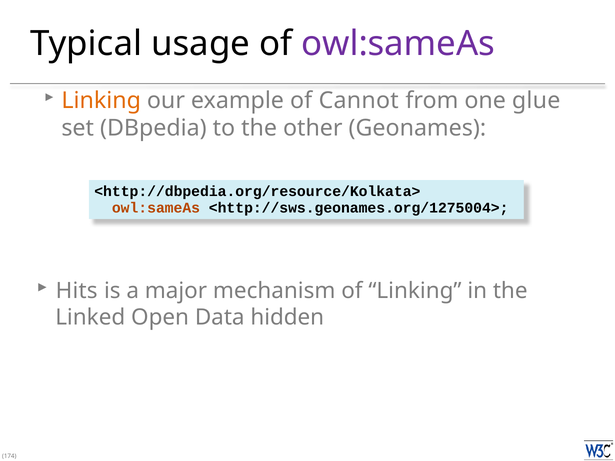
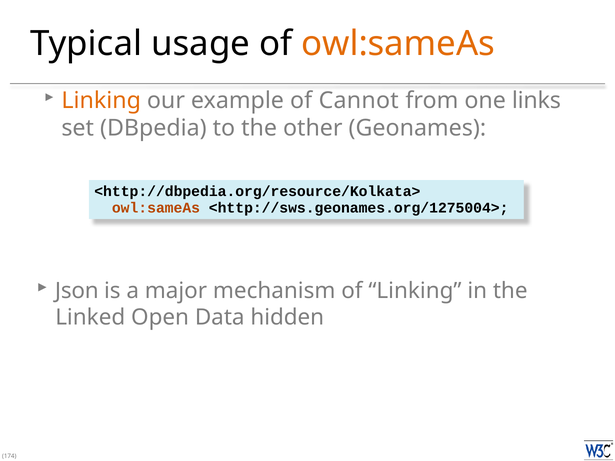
owl:sameAs at (398, 44) colour: purple -> orange
glue: glue -> links
Hits: Hits -> Json
